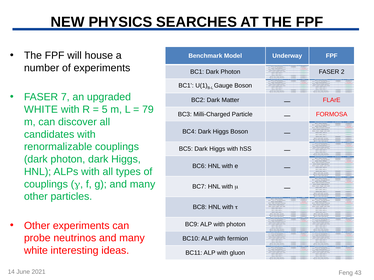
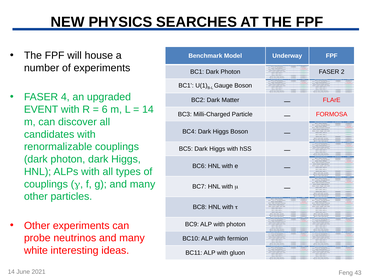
7: 7 -> 4
WHITE at (41, 110): WHITE -> EVENT
5: 5 -> 6
79 at (148, 110): 79 -> 14
